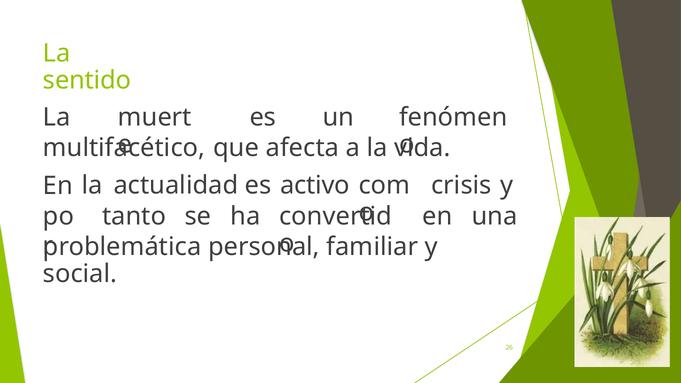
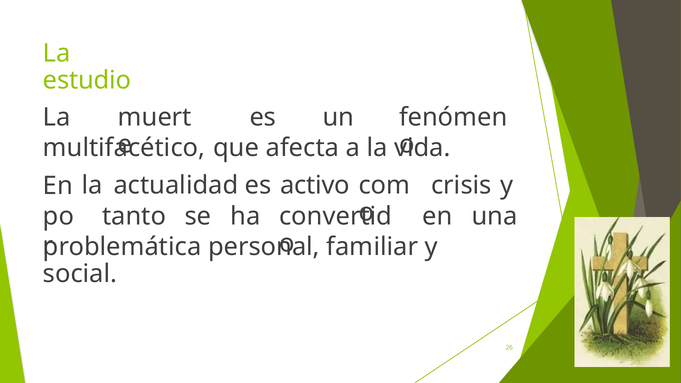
sentido: sentido -> estudio
